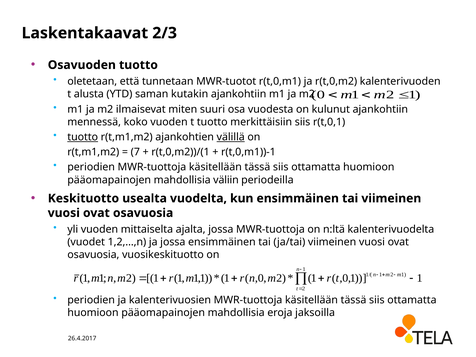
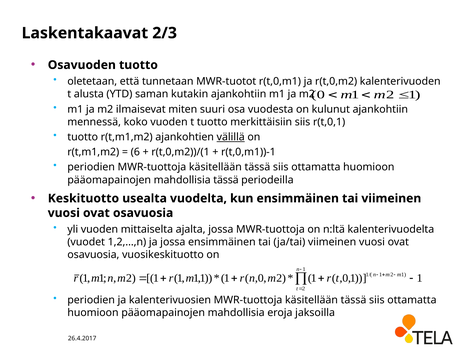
tuotto at (83, 137) underline: present -> none
7: 7 -> 6
mahdollisia väliin: väliin -> tässä
